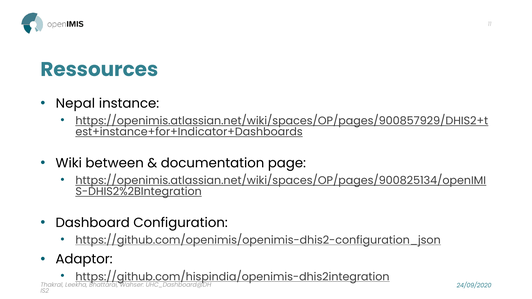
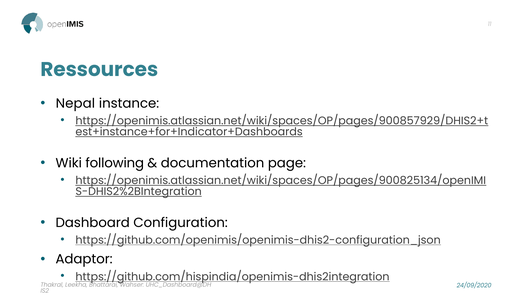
between: between -> following
